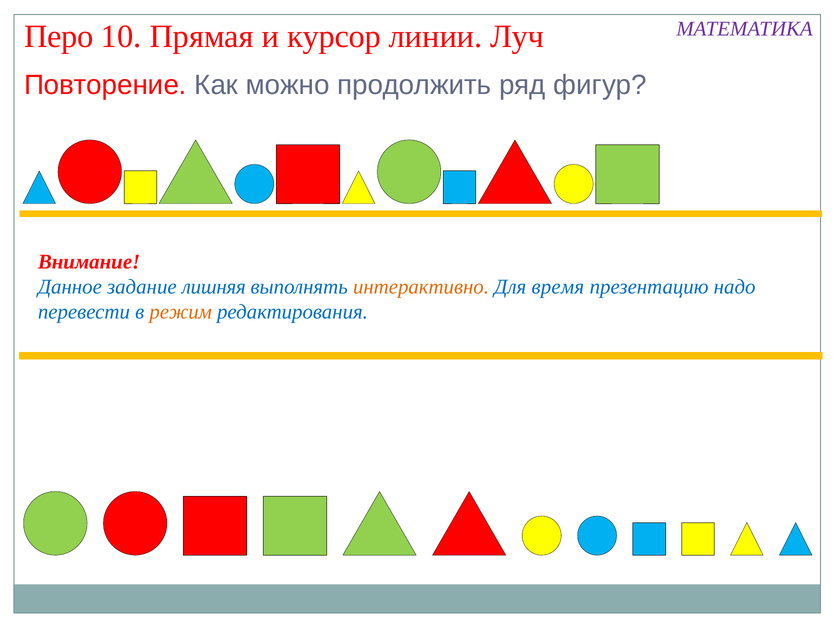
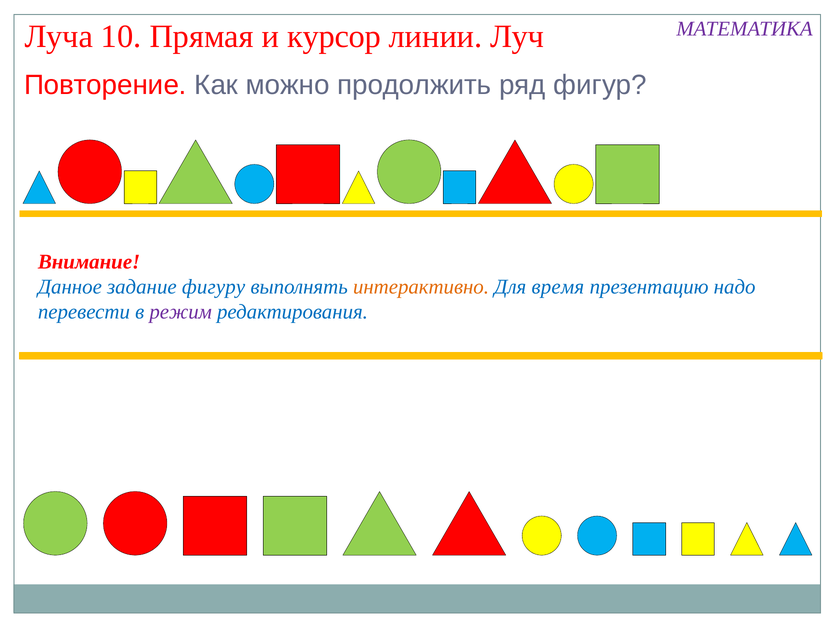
Перо: Перо -> Луча
лишняя: лишняя -> фигуру
режим colour: orange -> purple
